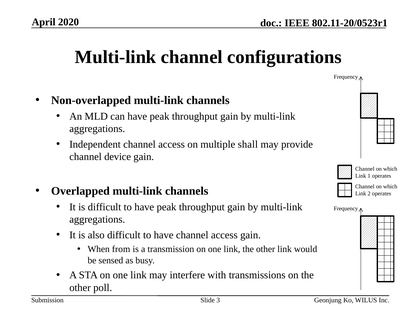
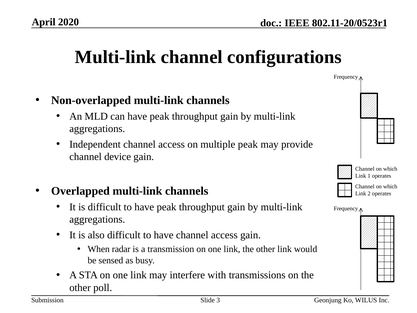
multiple shall: shall -> peak
from: from -> radar
